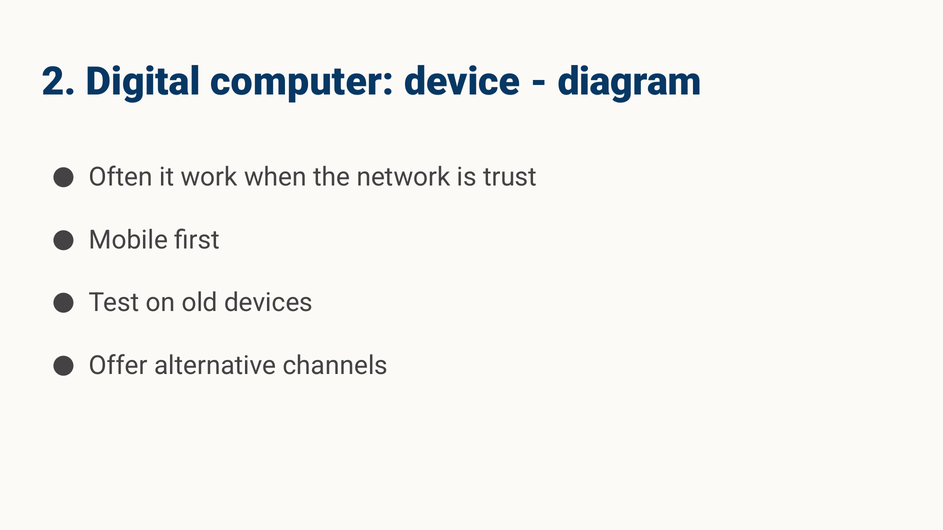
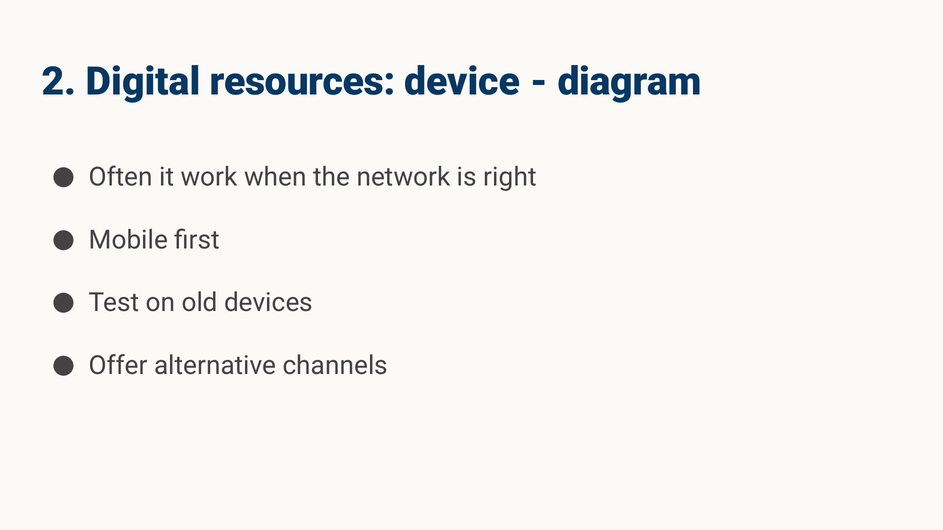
computer: computer -> resources
trust: trust -> right
